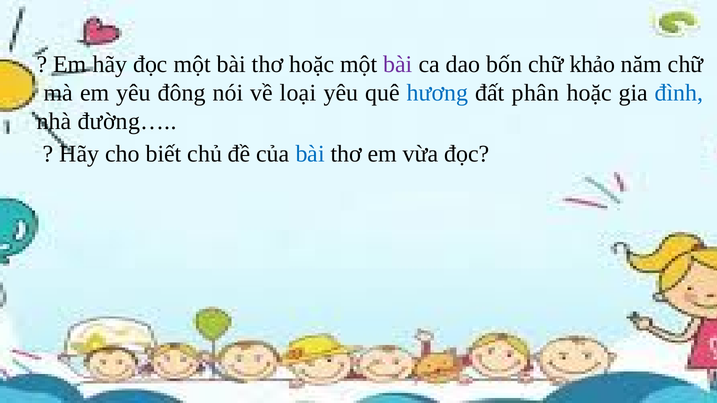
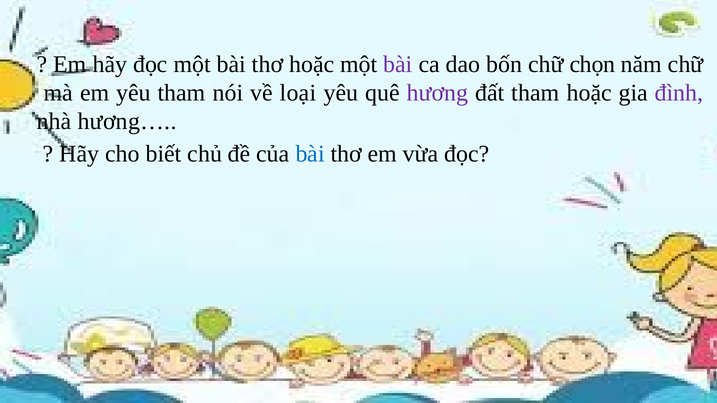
khảo: khảo -> chọn
yêu đông: đông -> tham
hương colour: blue -> purple
đất phân: phân -> tham
đình colour: blue -> purple
đường…: đường… -> hương…
